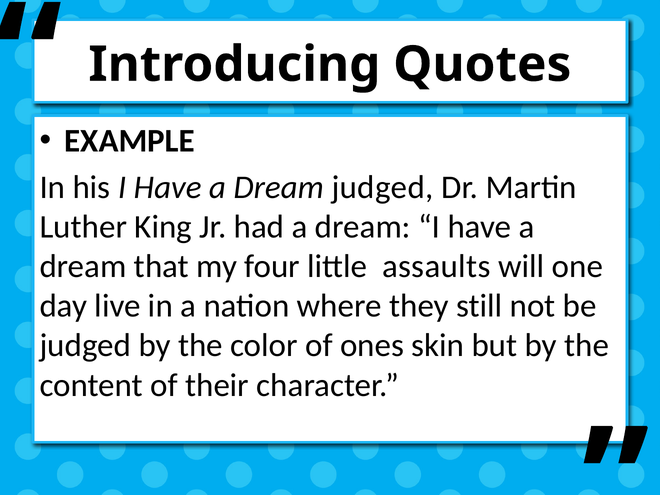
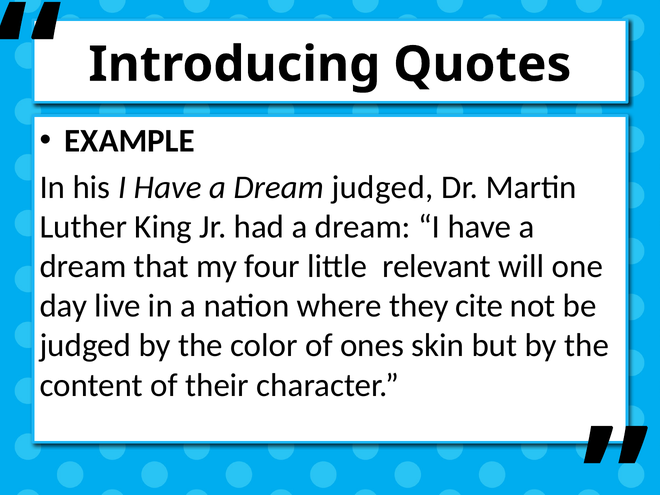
assaults: assaults -> relevant
still: still -> cite
